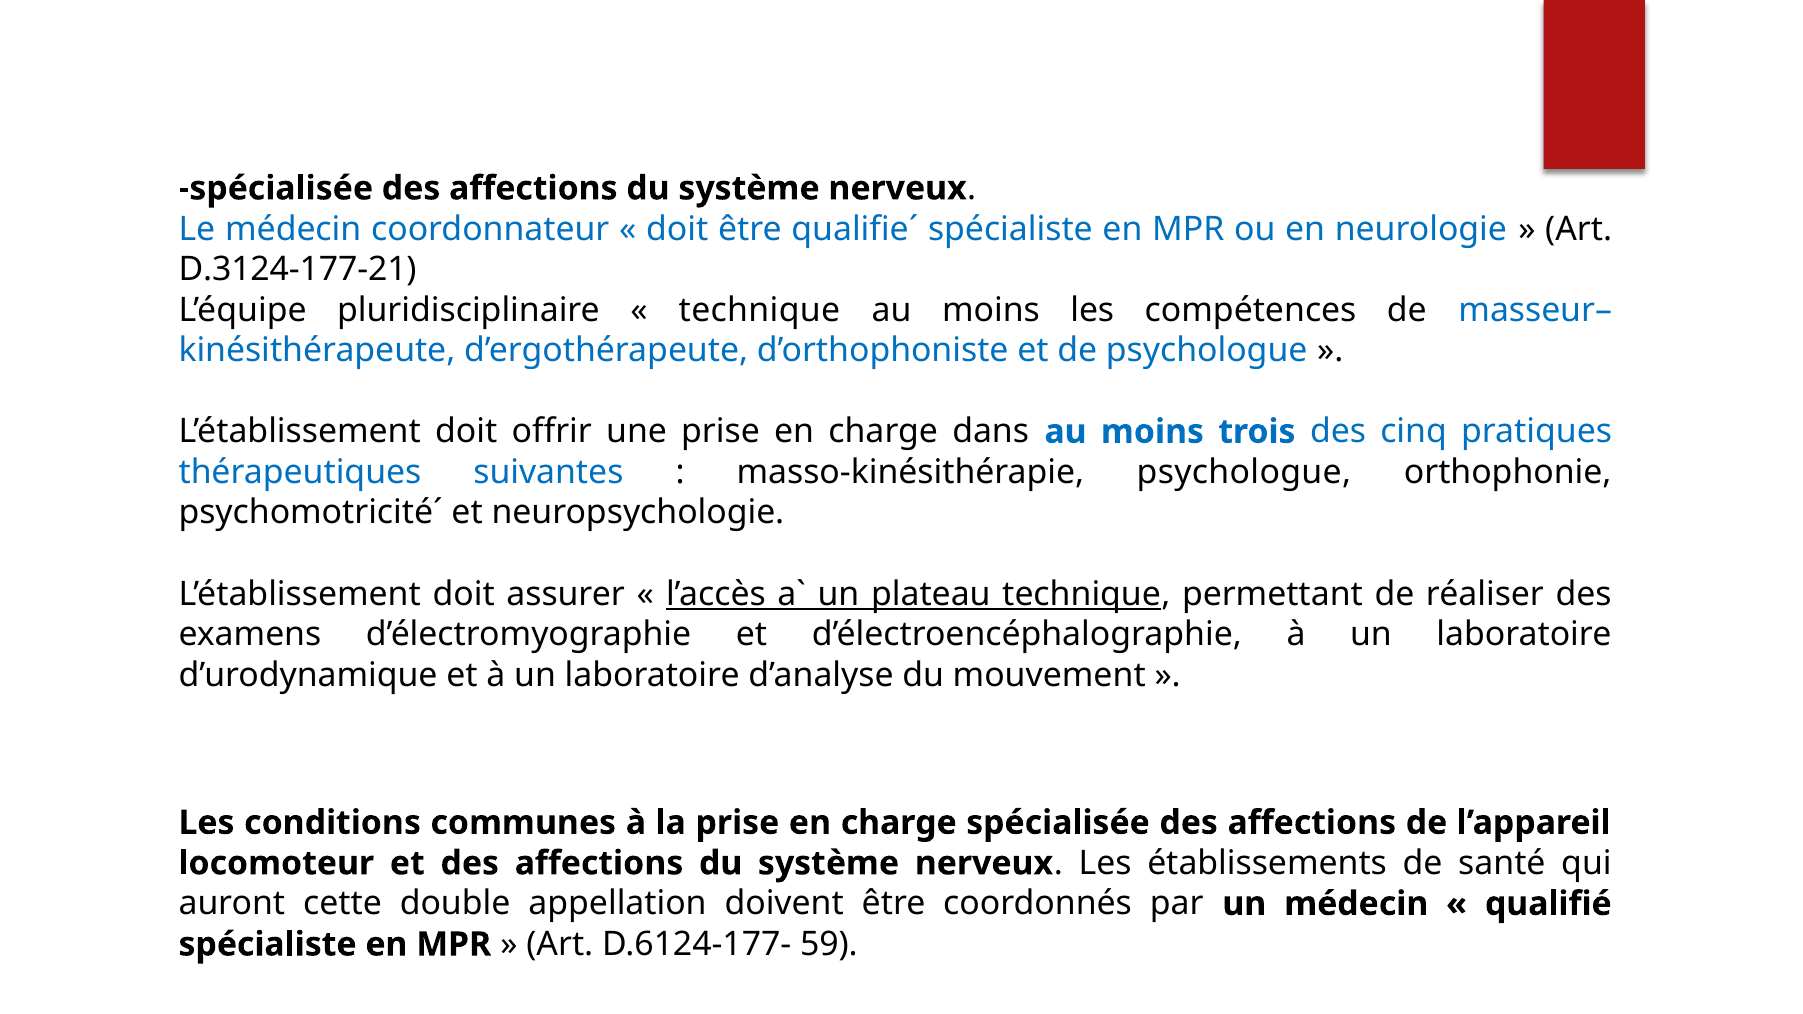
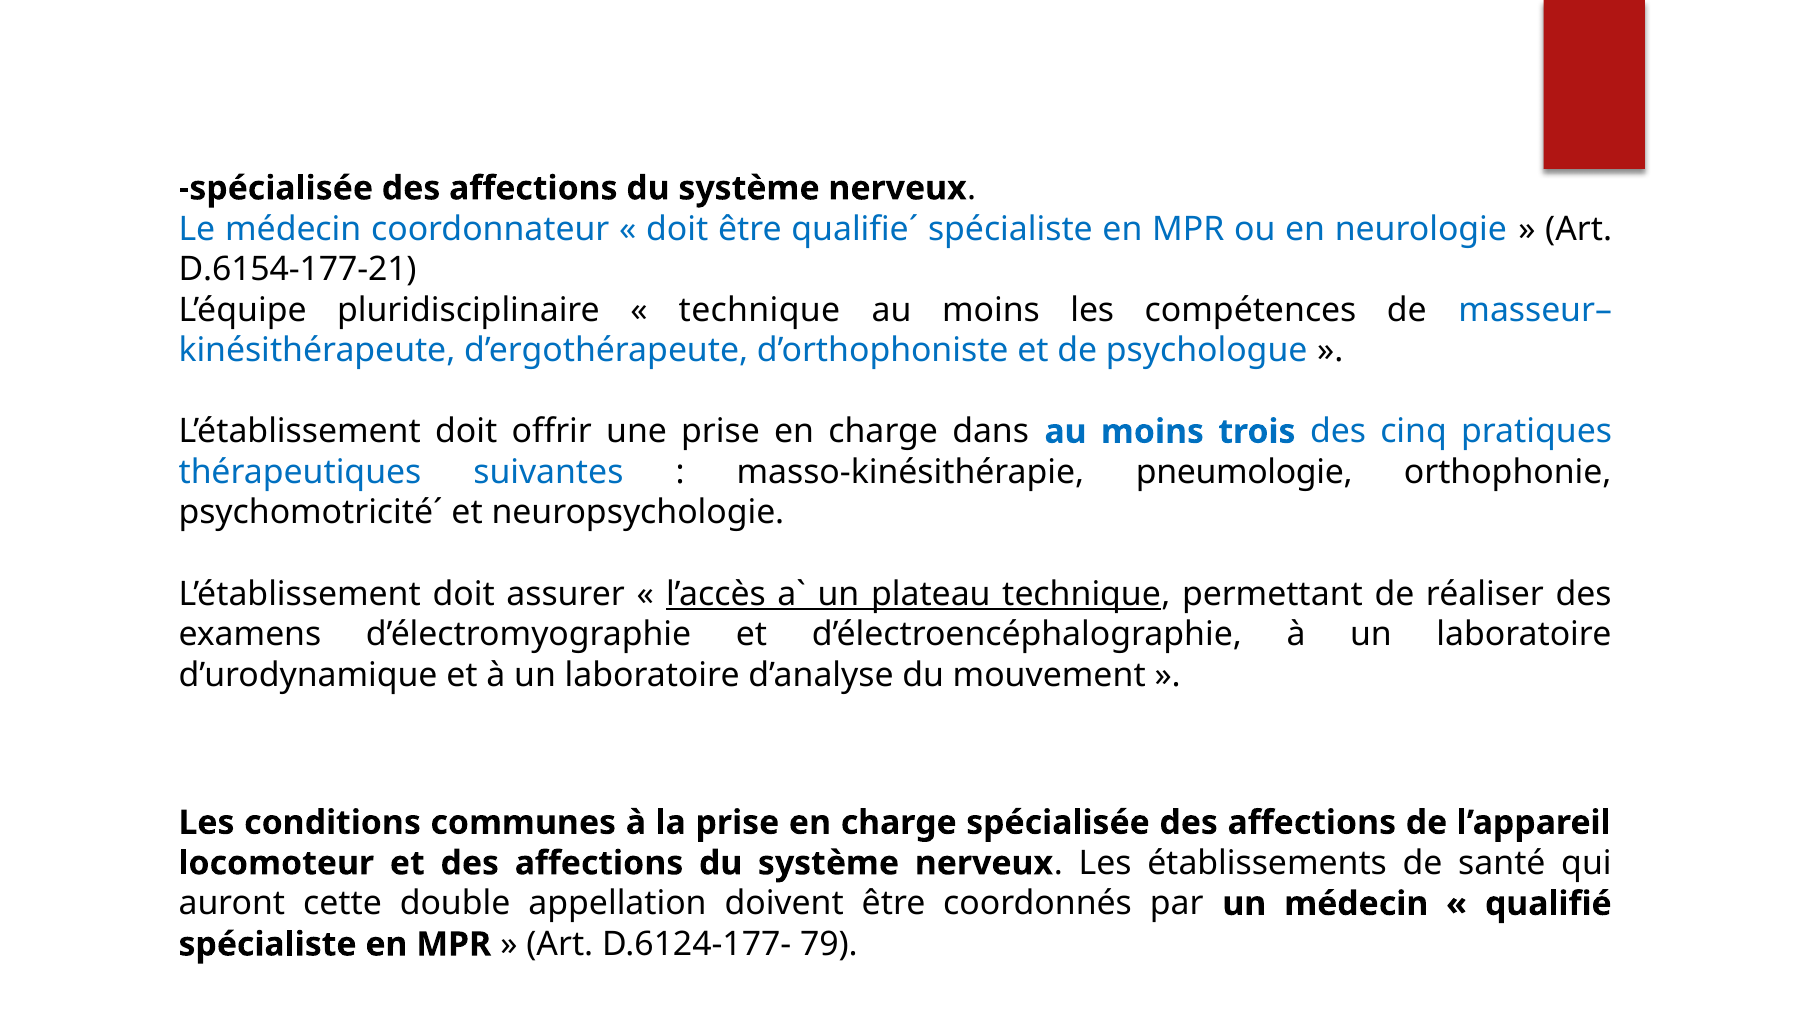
D.3124-177-21: D.3124-177-21 -> D.6154-177-21
masso-kinésithérapie psychologue: psychologue -> pneumologie
59: 59 -> 79
